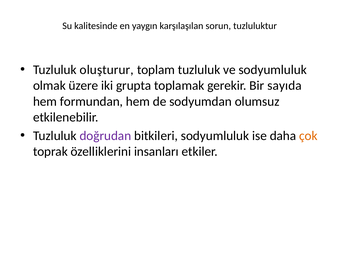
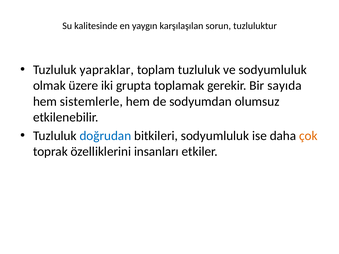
oluşturur: oluşturur -> yapraklar
formundan: formundan -> sistemlerle
doğrudan colour: purple -> blue
